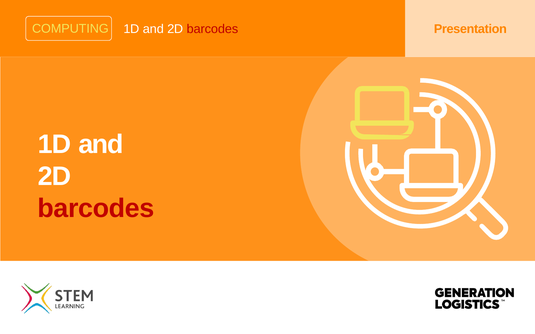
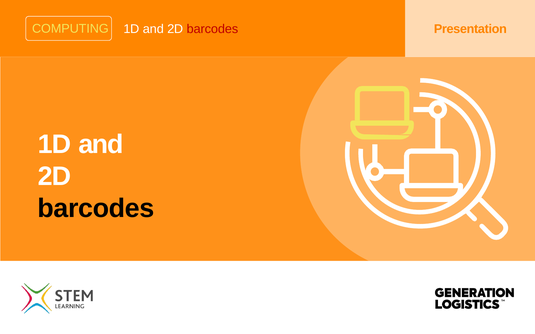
barcodes at (96, 208) colour: red -> black
